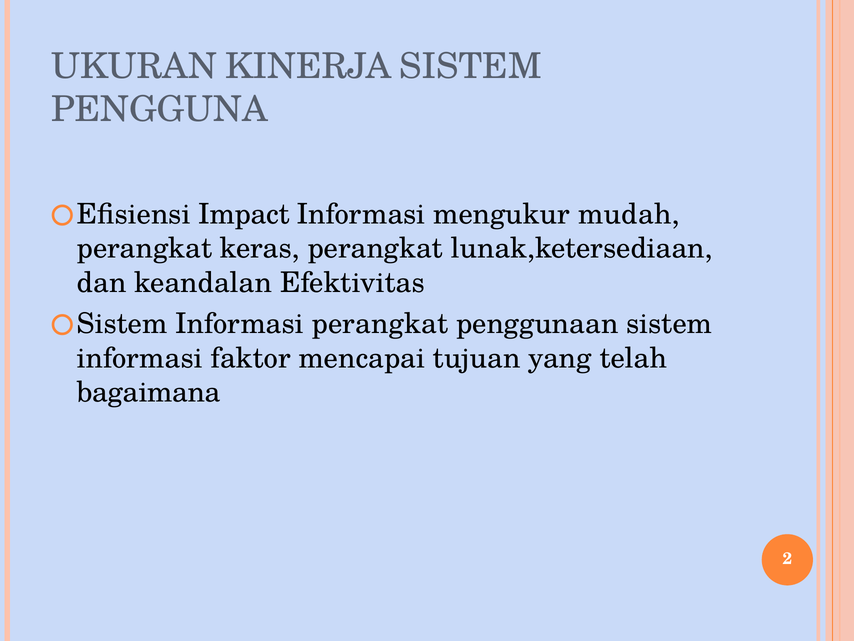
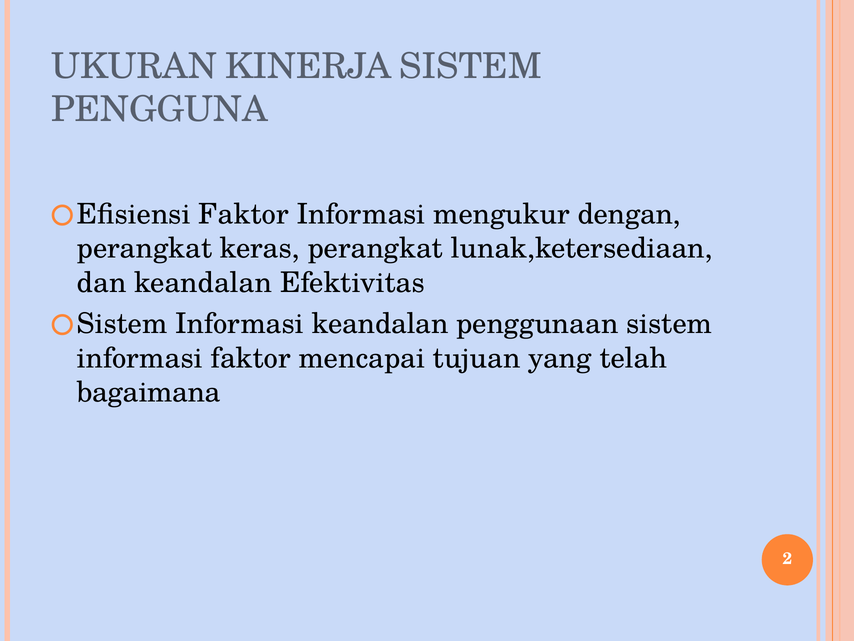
Impact at (244, 214): Impact -> Faktor
mudah: mudah -> dengan
Informasi perangkat: perangkat -> keandalan
